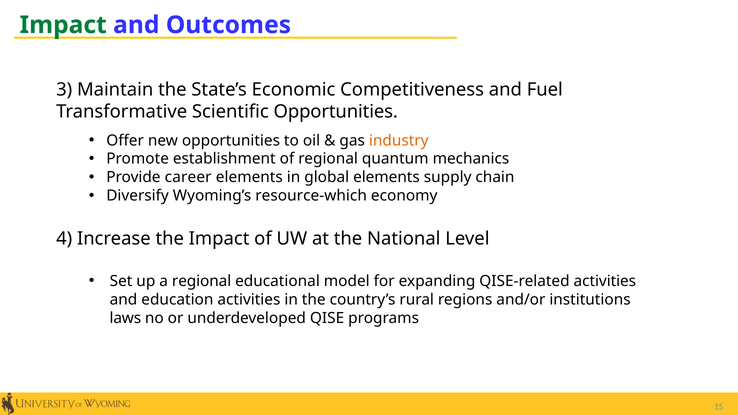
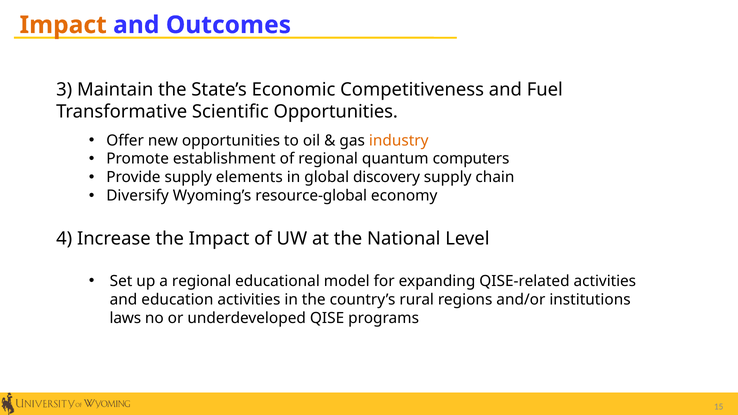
Impact at (63, 25) colour: green -> orange
mechanics: mechanics -> computers
Provide career: career -> supply
global elements: elements -> discovery
resource-which: resource-which -> resource-global
